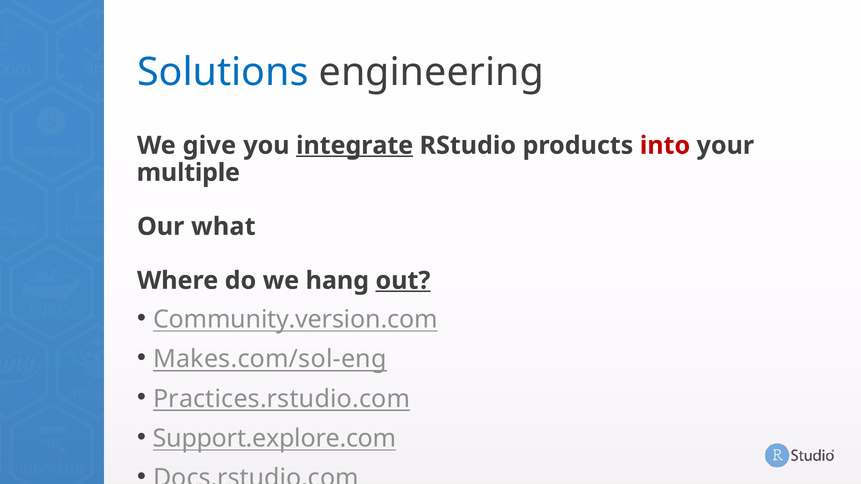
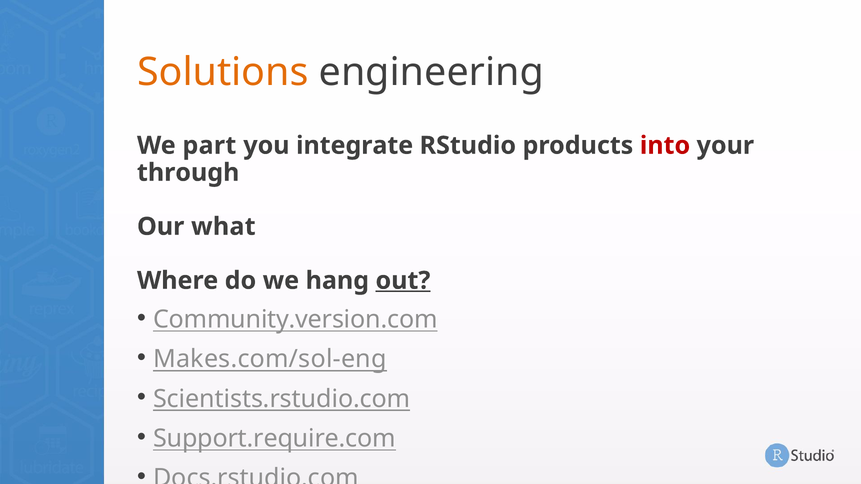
Solutions colour: blue -> orange
give: give -> part
integrate underline: present -> none
multiple: multiple -> through
Practices.rstudio.com: Practices.rstudio.com -> Scientists.rstudio.com
Support.explore.com: Support.explore.com -> Support.require.com
